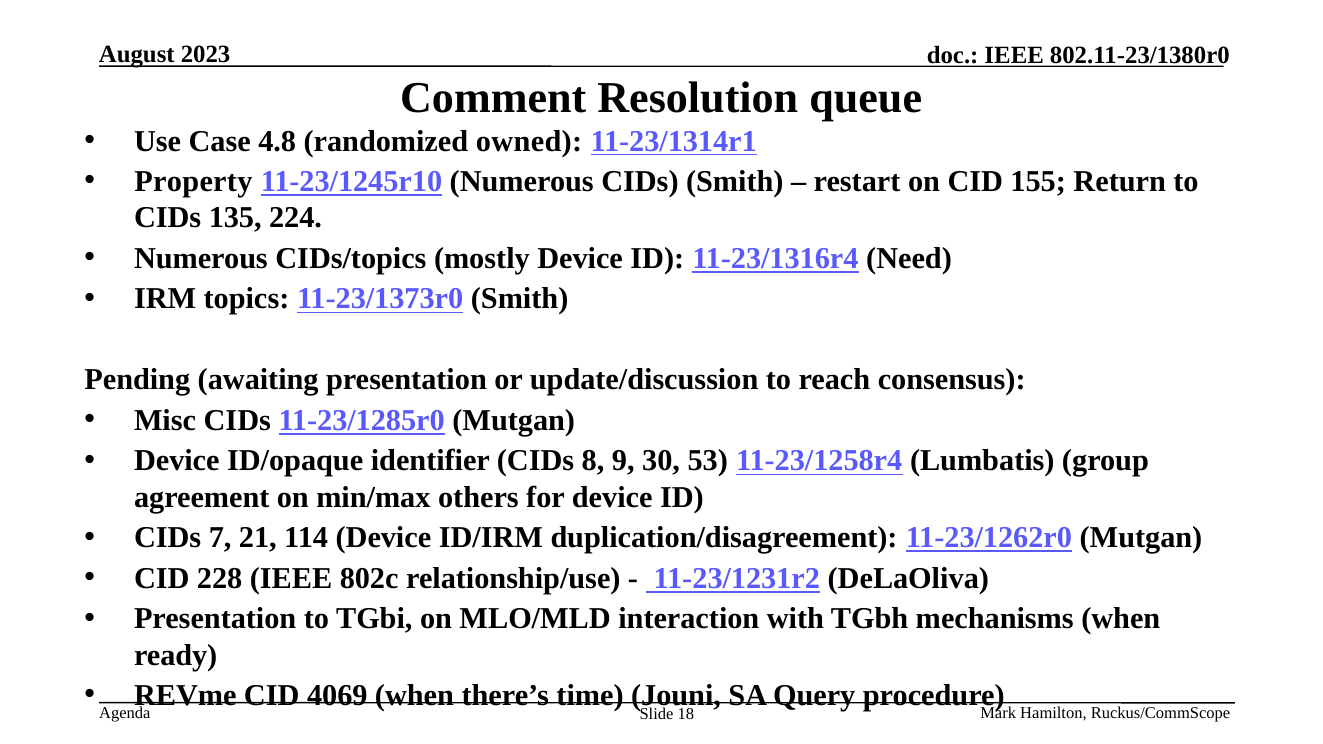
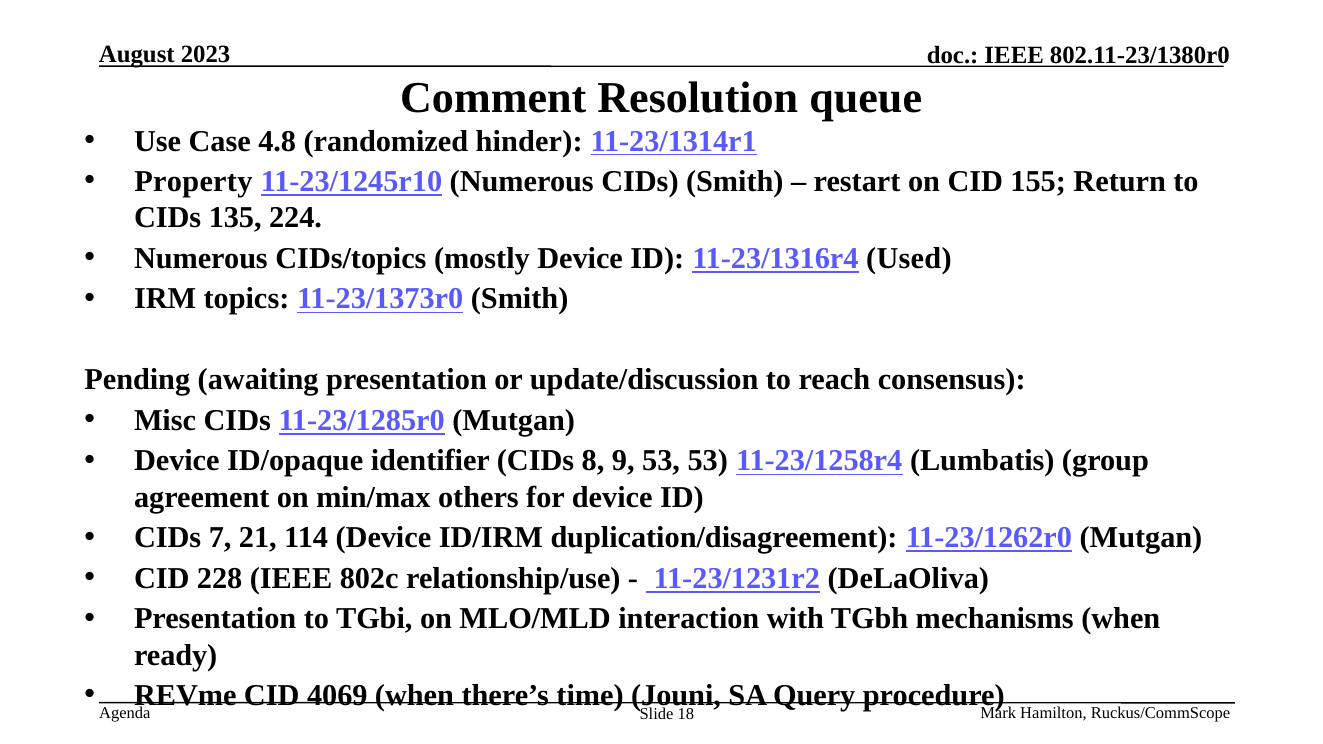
owned: owned -> hinder
Need: Need -> Used
9 30: 30 -> 53
